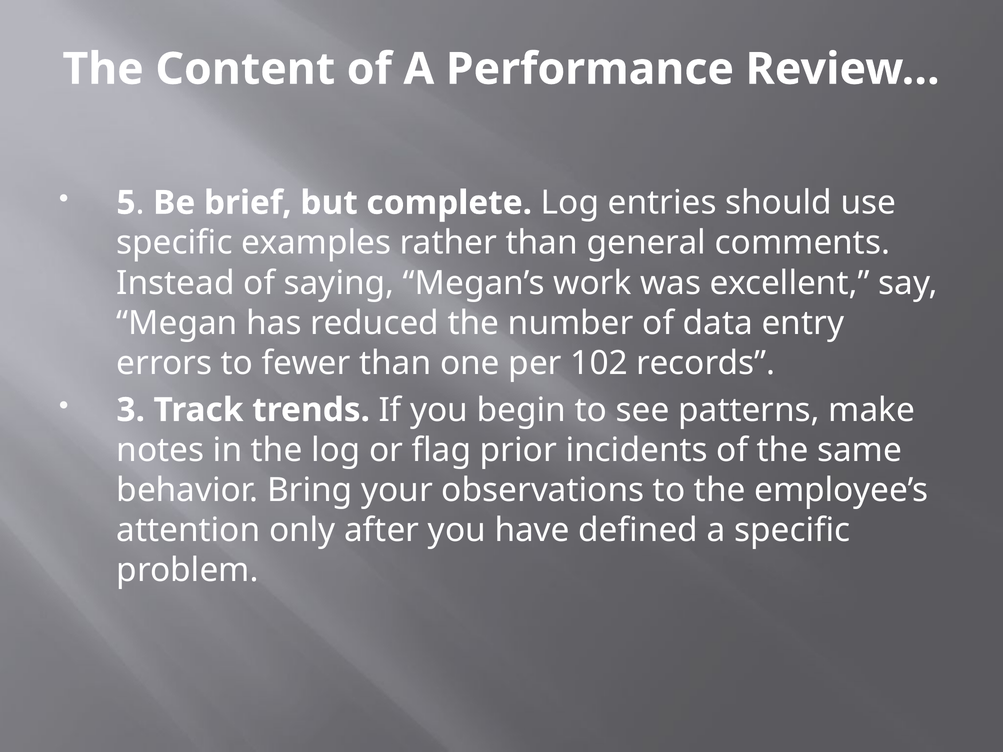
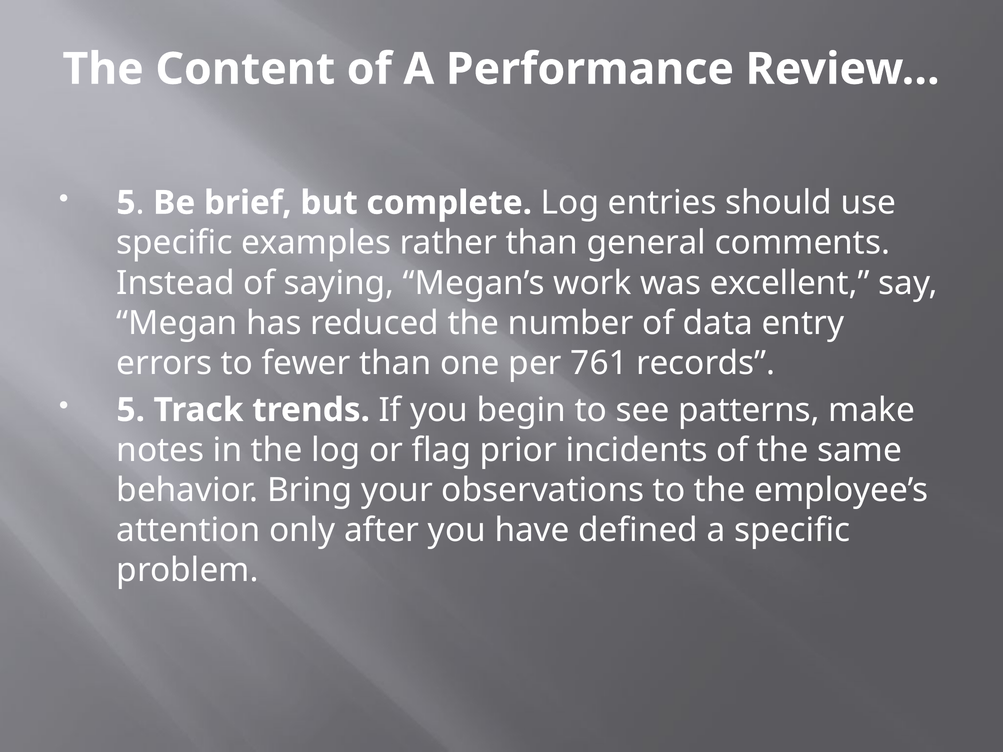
102: 102 -> 761
3 at (131, 410): 3 -> 5
